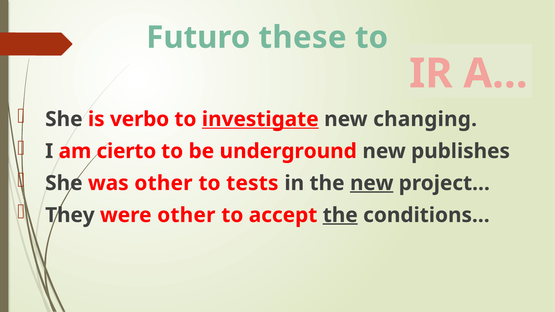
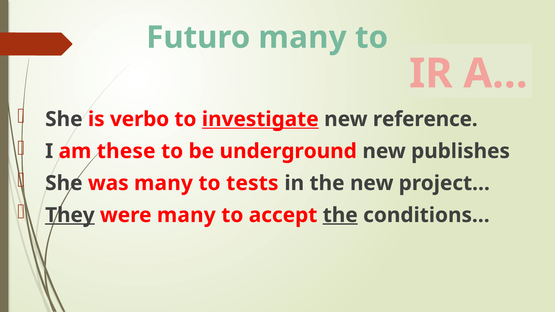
Futuro these: these -> many
changing: changing -> reference
cierto: cierto -> these
was other: other -> many
new at (372, 183) underline: present -> none
They underline: none -> present
were other: other -> many
